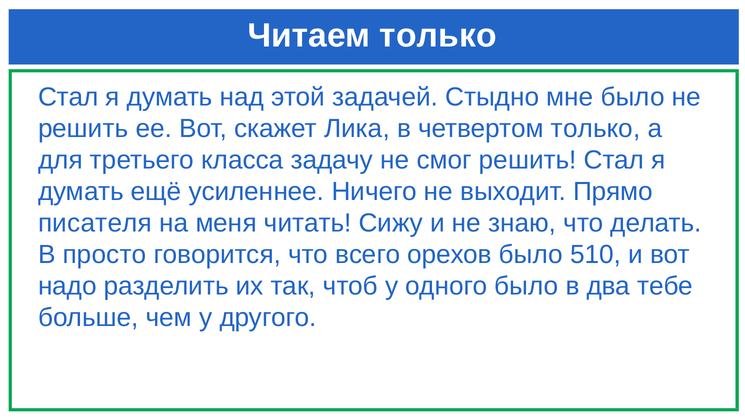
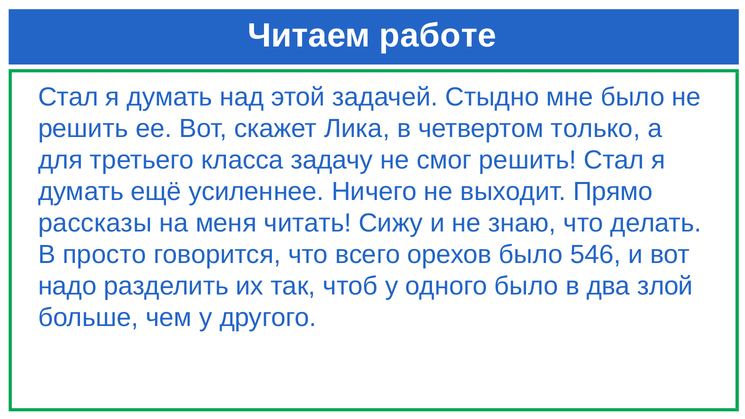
Читаем только: только -> работе
писателя: писателя -> рассказы
510: 510 -> 546
тебе: тебе -> злой
